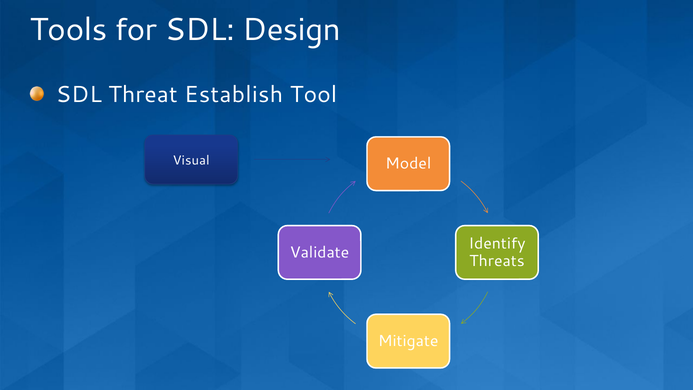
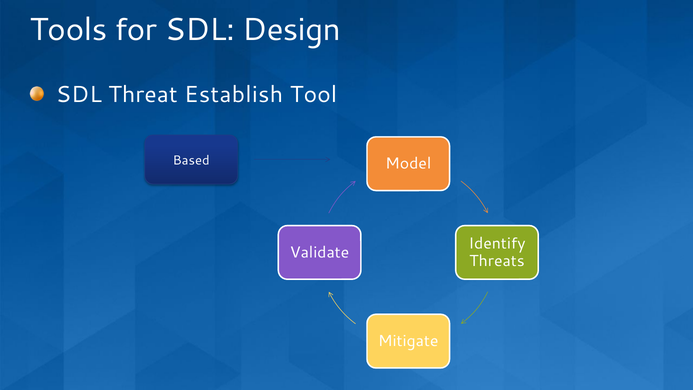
Visual: Visual -> Based
